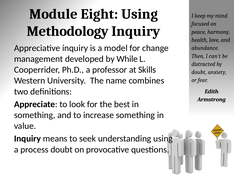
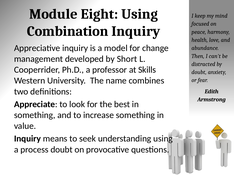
Methodology: Methodology -> Combination
While: While -> Short
